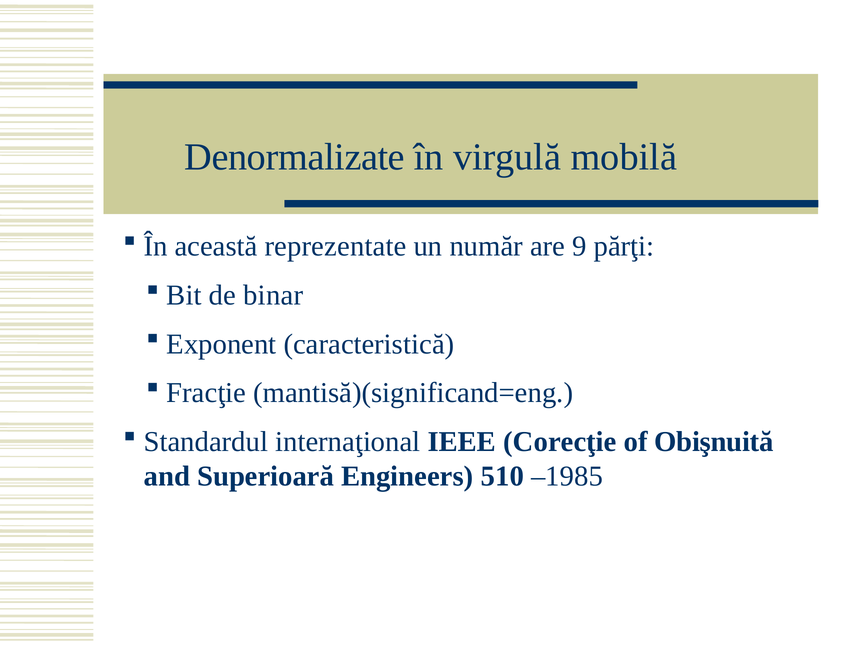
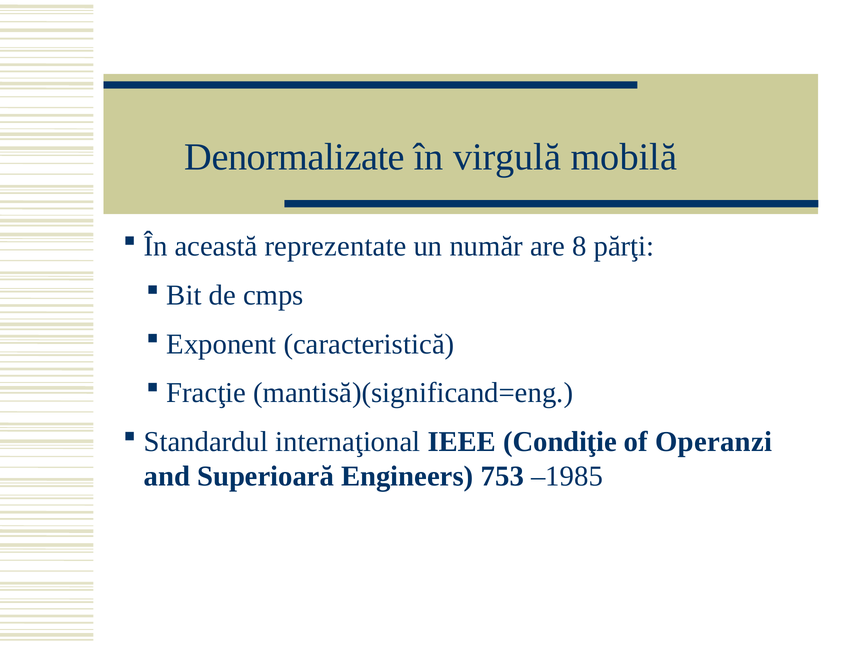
9: 9 -> 8
binar: binar -> cmps
Corecţie: Corecţie -> Condiţie
Obişnuită: Obişnuită -> Operanzi
510: 510 -> 753
